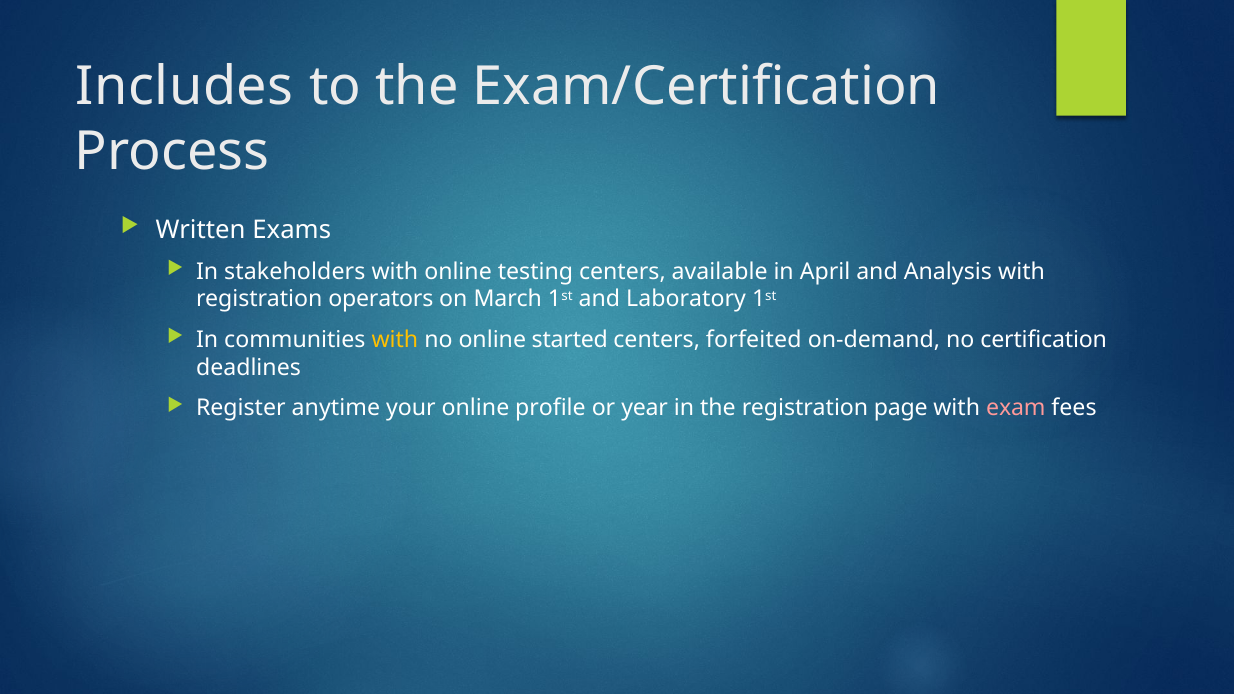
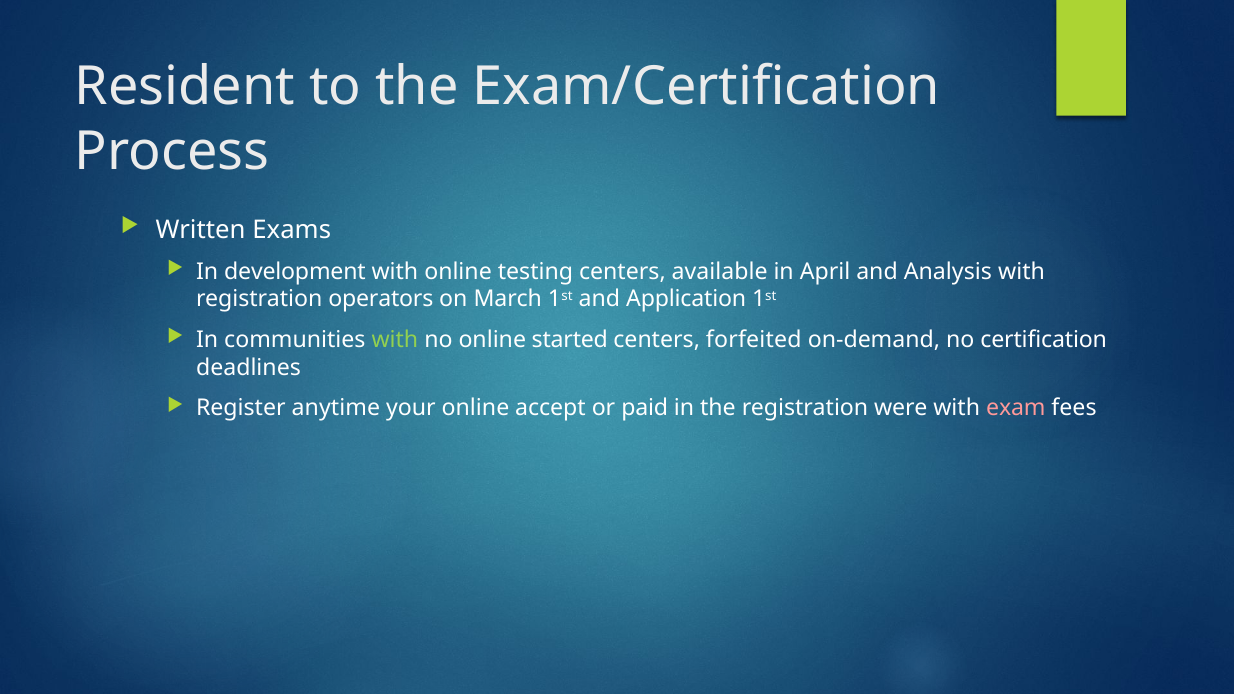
Includes: Includes -> Resident
stakeholders: stakeholders -> development
Laboratory: Laboratory -> Application
with at (395, 340) colour: yellow -> light green
profile: profile -> accept
year: year -> paid
page: page -> were
